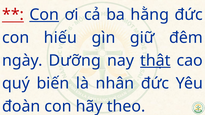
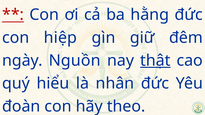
Con at (44, 15) underline: present -> none
hiếu: hiếu -> hiệp
Dưỡng: Dưỡng -> Nguồn
biến: biến -> hiểu
